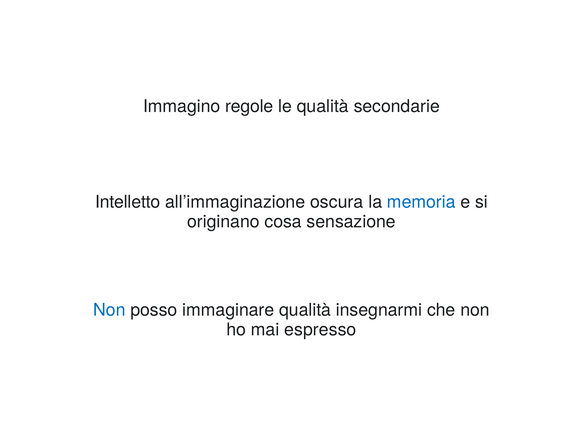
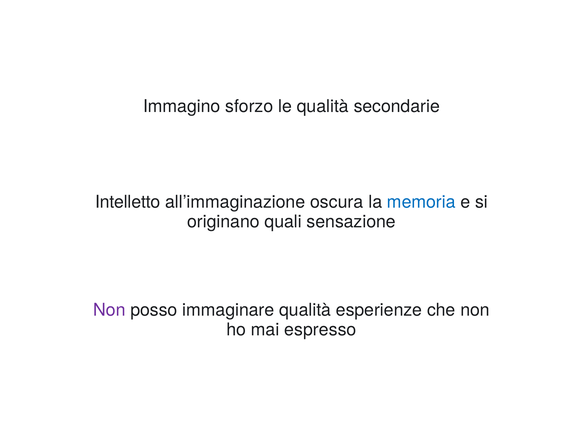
regole: regole -> sforzo
cosa: cosa -> quali
Non at (109, 310) colour: blue -> purple
insegnarmi: insegnarmi -> esperienze
